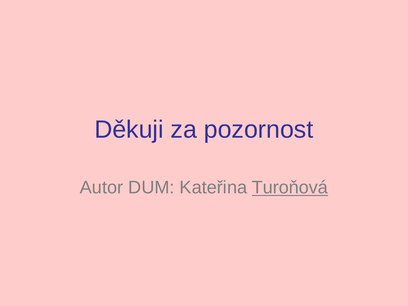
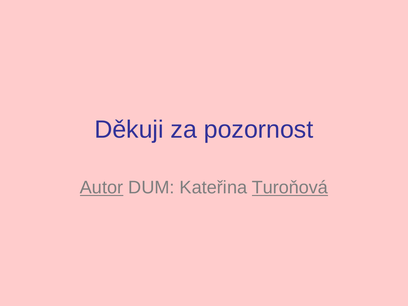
Autor underline: none -> present
